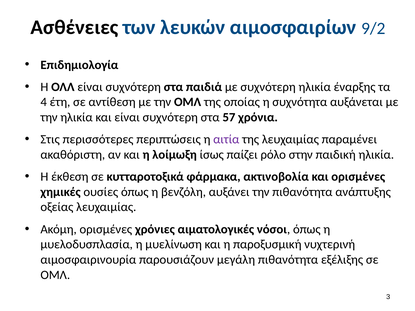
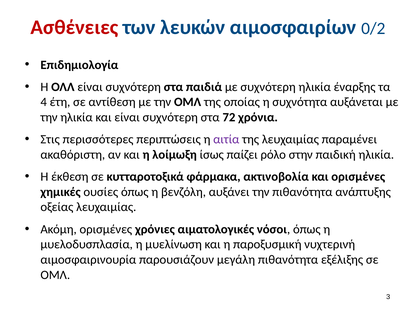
Ασθένειες colour: black -> red
9/2: 9/2 -> 0/2
57: 57 -> 72
